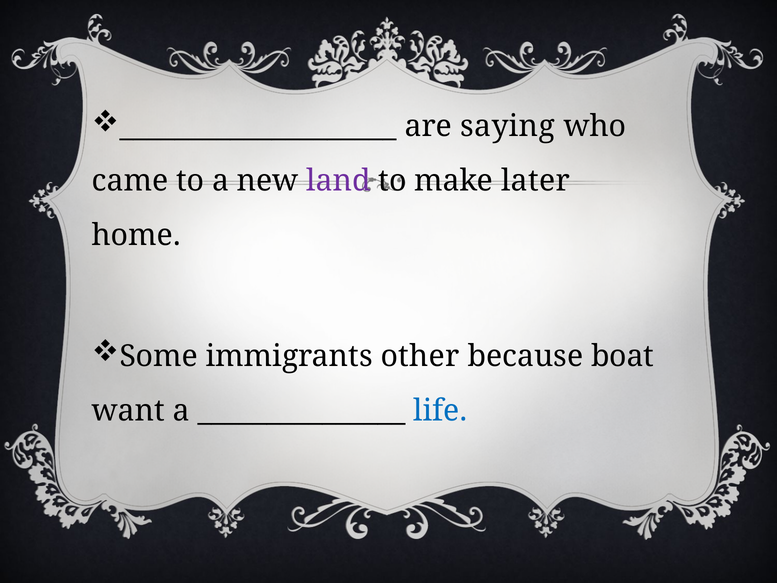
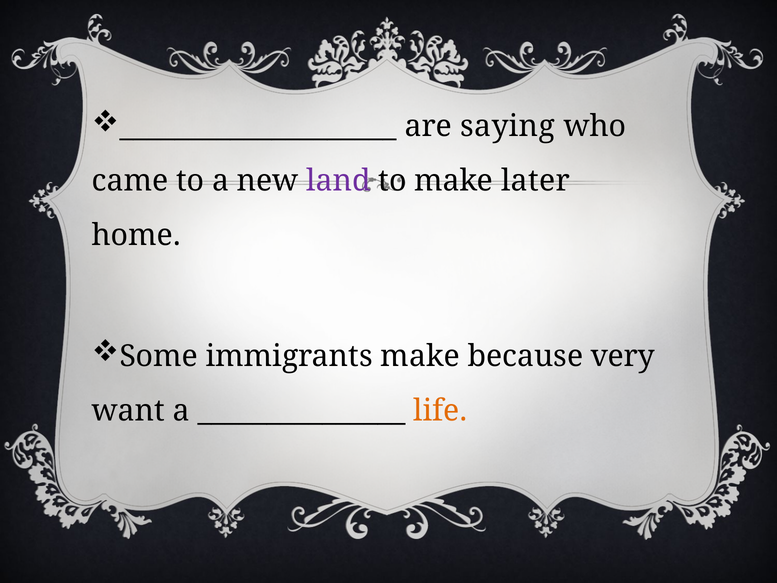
immigrants other: other -> make
boat: boat -> very
life colour: blue -> orange
